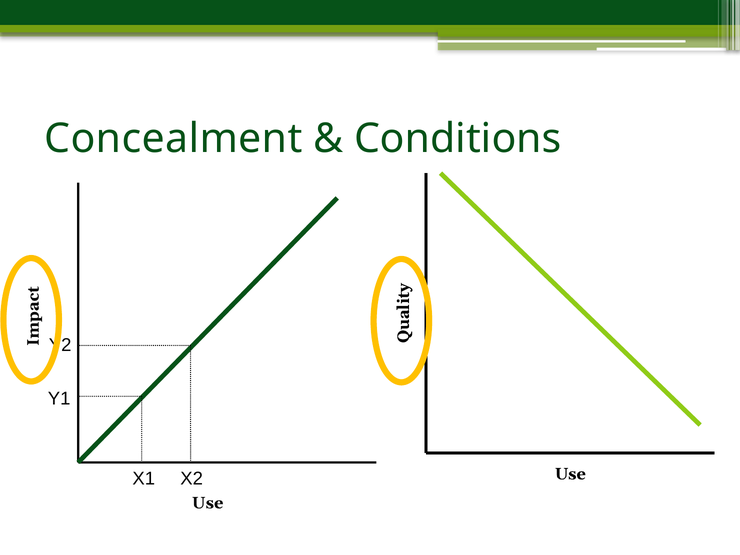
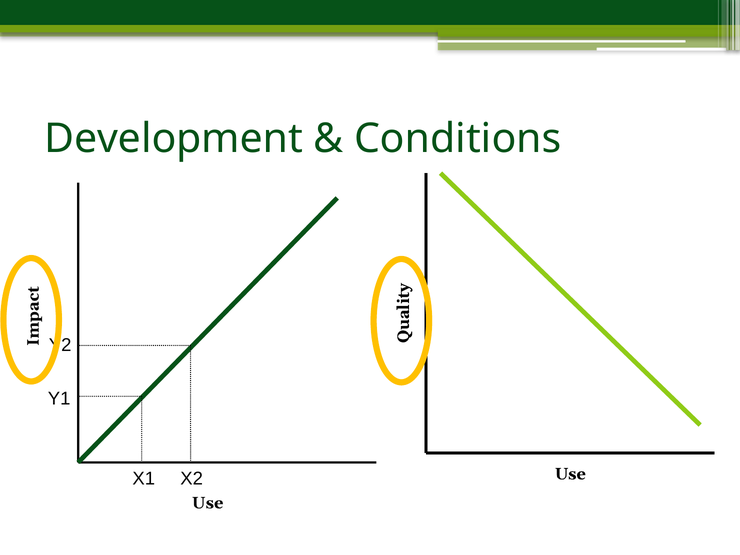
Concealment: Concealment -> Development
